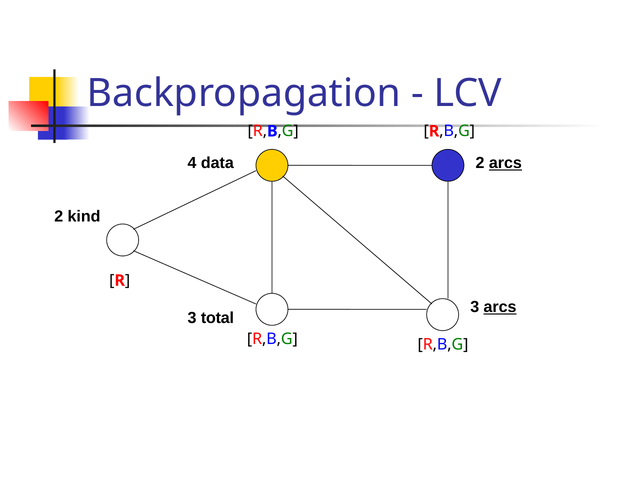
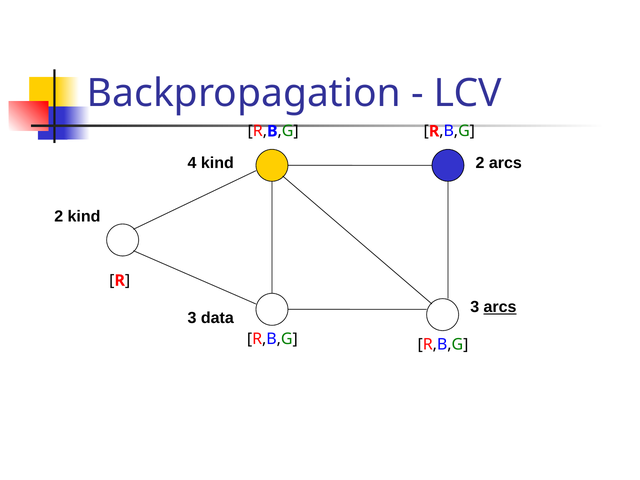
4 data: data -> kind
arcs at (505, 163) underline: present -> none
total: total -> data
